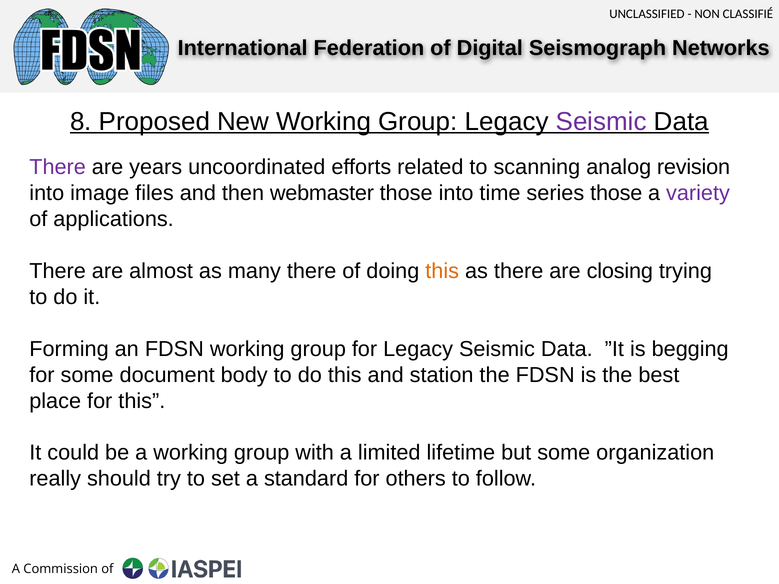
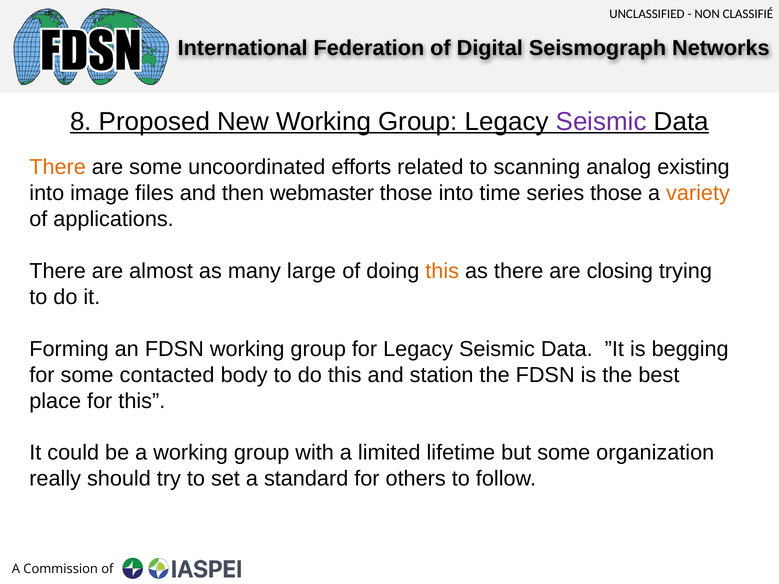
There at (58, 167) colour: purple -> orange
are years: years -> some
revision: revision -> existing
variety colour: purple -> orange
many there: there -> large
document: document -> contacted
